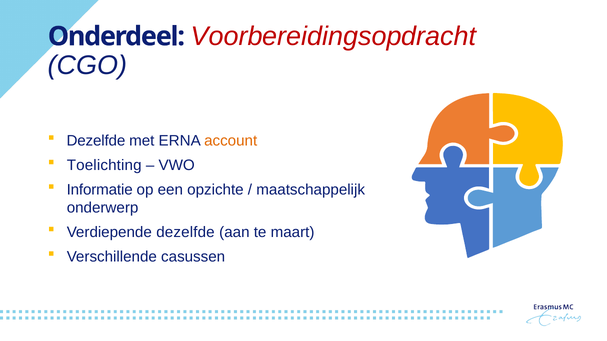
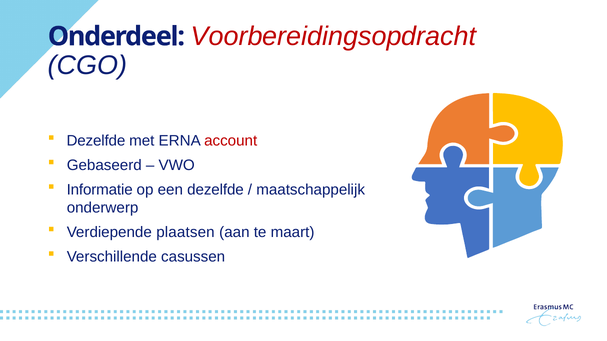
account colour: orange -> red
Toelichting: Toelichting -> Gebaseerd
een opzichte: opzichte -> dezelfde
Verdiepende dezelfde: dezelfde -> plaatsen
